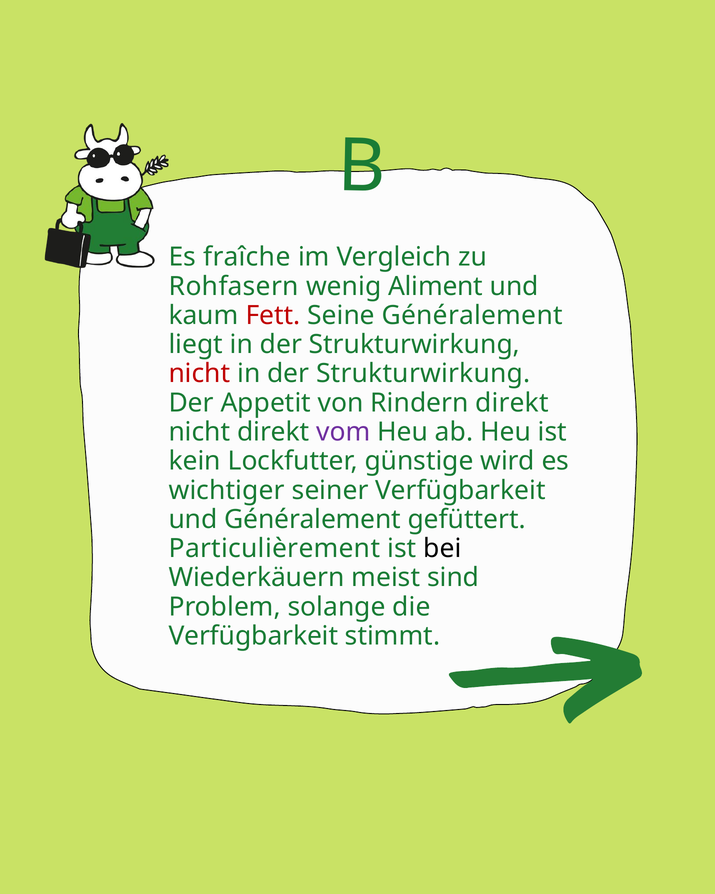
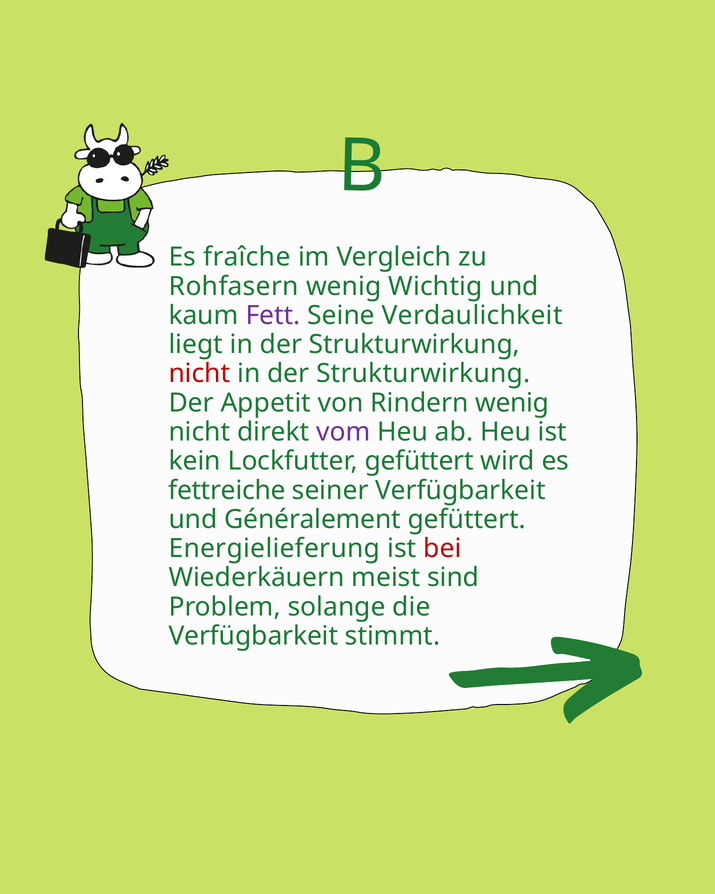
Aliment: Aliment -> Wichtig
Fett colour: red -> purple
Seine Généralement: Généralement -> Verdaulichkeit
Rindern direkt: direkt -> wenig
Lockfutter günstige: günstige -> gefüttert
wichtiger: wichtiger -> fettreiche
Particulièrement: Particulièrement -> Energielieferung
bei colour: black -> red
